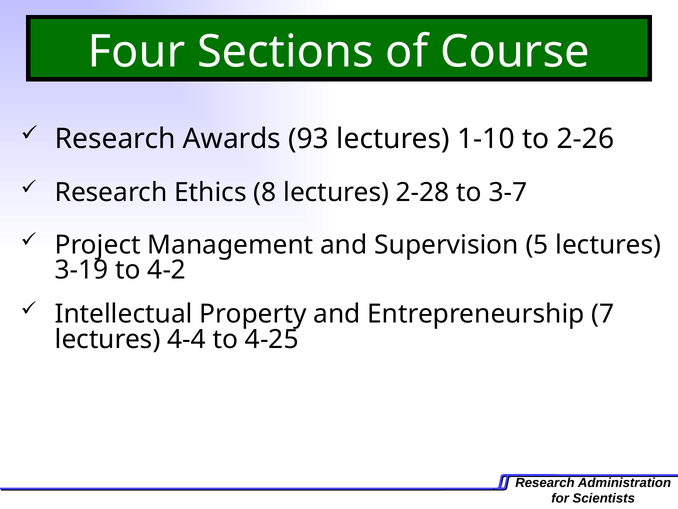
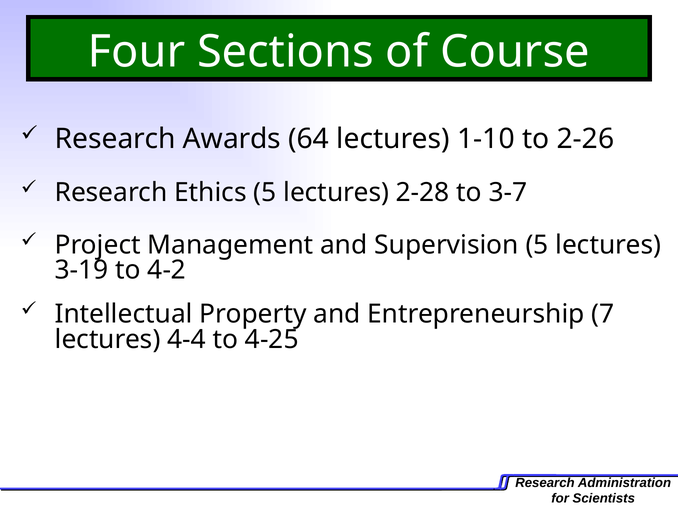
93: 93 -> 64
Ethics 8: 8 -> 5
